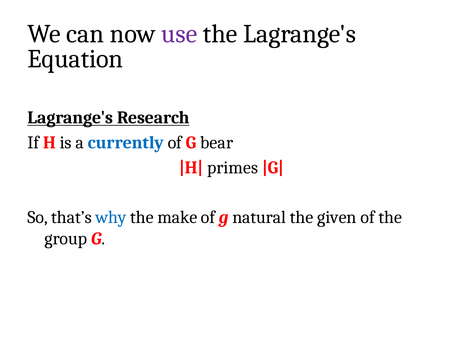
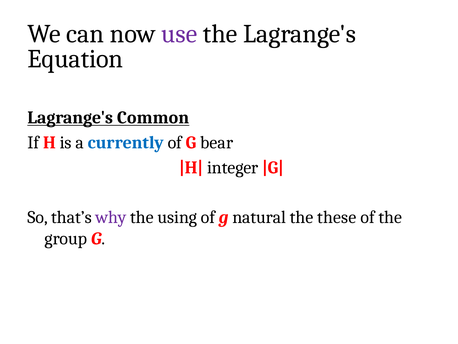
Research: Research -> Common
primes: primes -> integer
why colour: blue -> purple
make: make -> using
given: given -> these
